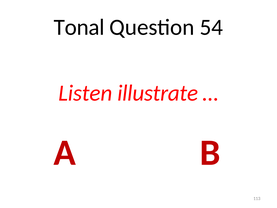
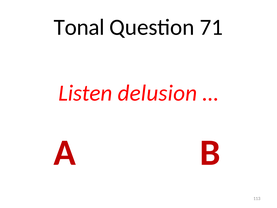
54: 54 -> 71
illustrate: illustrate -> delusion
